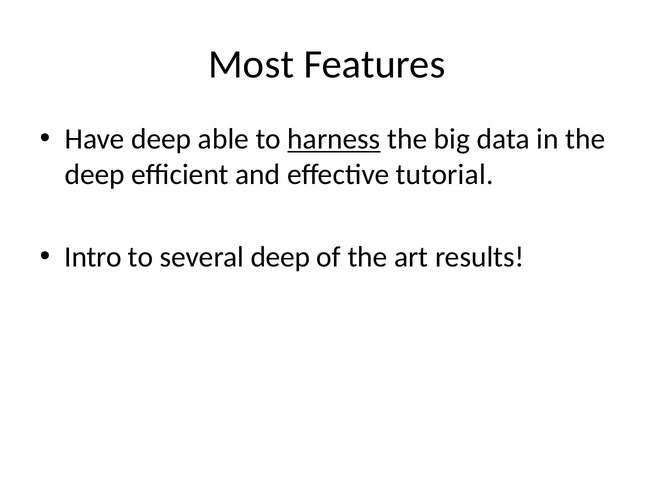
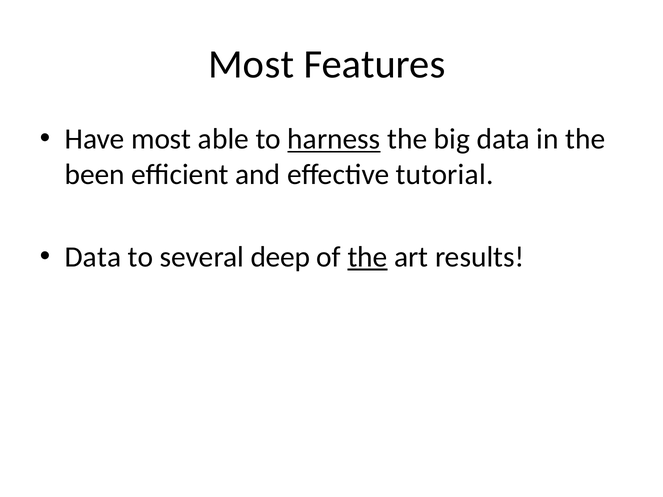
Have deep: deep -> most
deep at (95, 174): deep -> been
Intro at (93, 257): Intro -> Data
the at (367, 257) underline: none -> present
